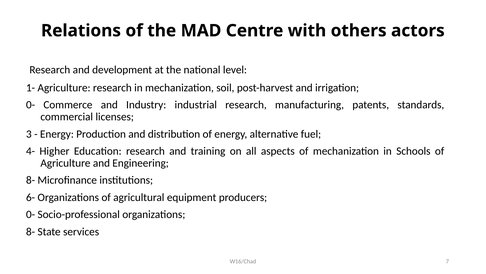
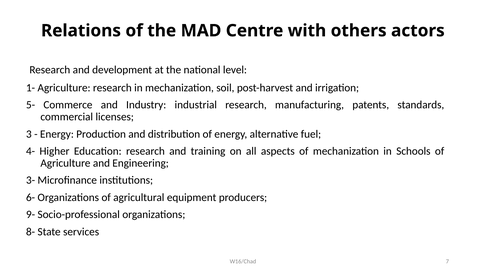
0- at (31, 105): 0- -> 5-
8- at (31, 180): 8- -> 3-
0- at (31, 214): 0- -> 9-
